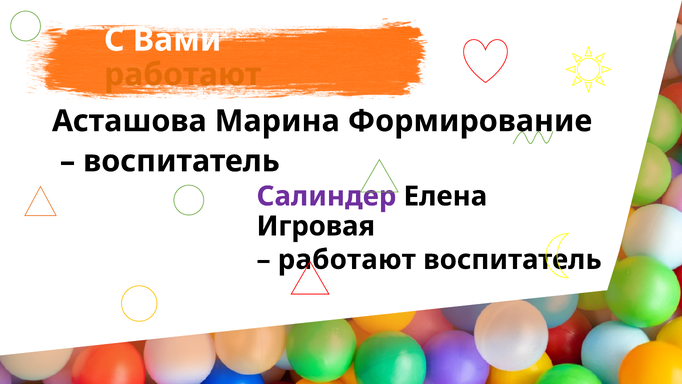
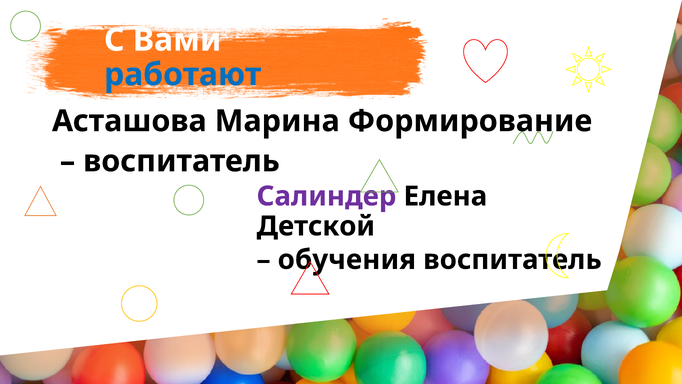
работают at (183, 75) colour: orange -> blue
Игровая: Игровая -> Детской
работают at (347, 259): работают -> обучения
